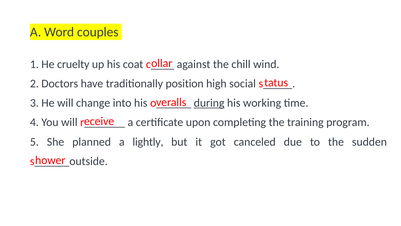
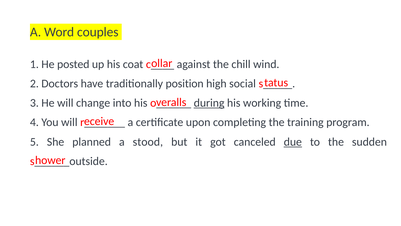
cruelty: cruelty -> posted
lightly: lightly -> stood
due underline: none -> present
